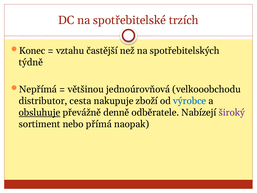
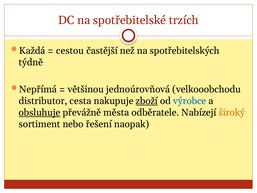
Konec: Konec -> Každá
vztahu: vztahu -> cestou
zboží underline: none -> present
denně: denně -> města
široký colour: purple -> orange
přímá: přímá -> řešení
